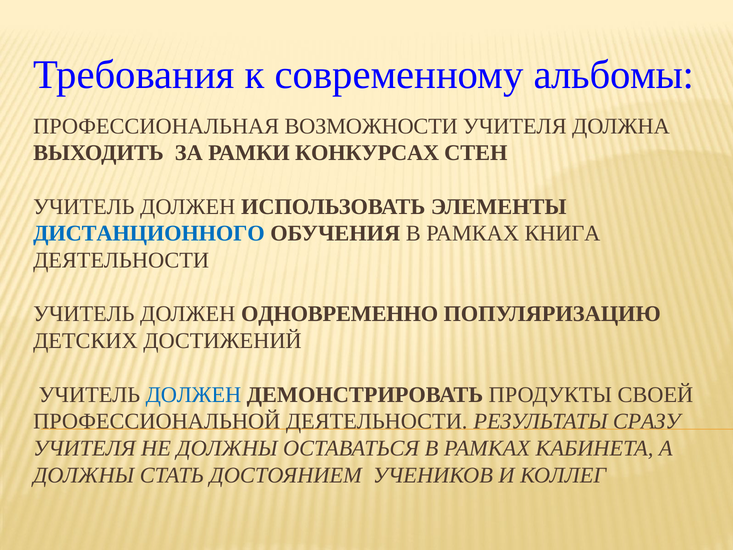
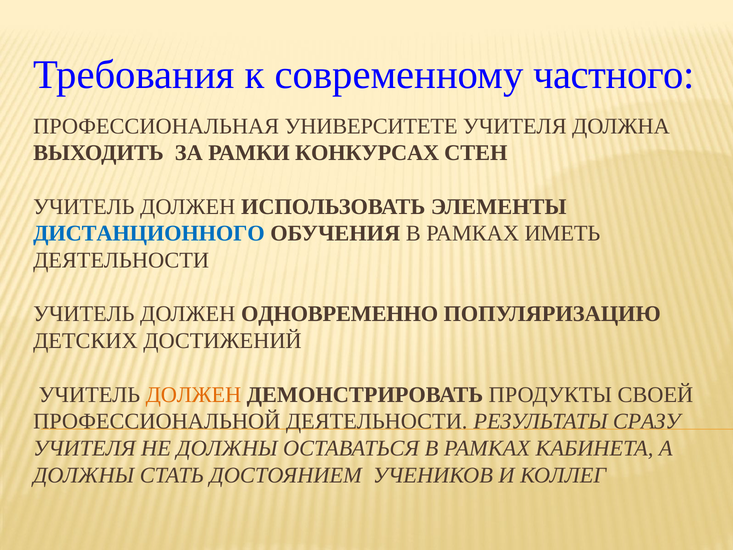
альбомы: альбомы -> частного
ВОЗМОЖНОСТИ: ВОЗМОЖНОСТИ -> УНИВЕРСИТЕТЕ
КНИГА: КНИГА -> ИМЕТЬ
ДОЛЖЕН at (193, 394) colour: blue -> orange
